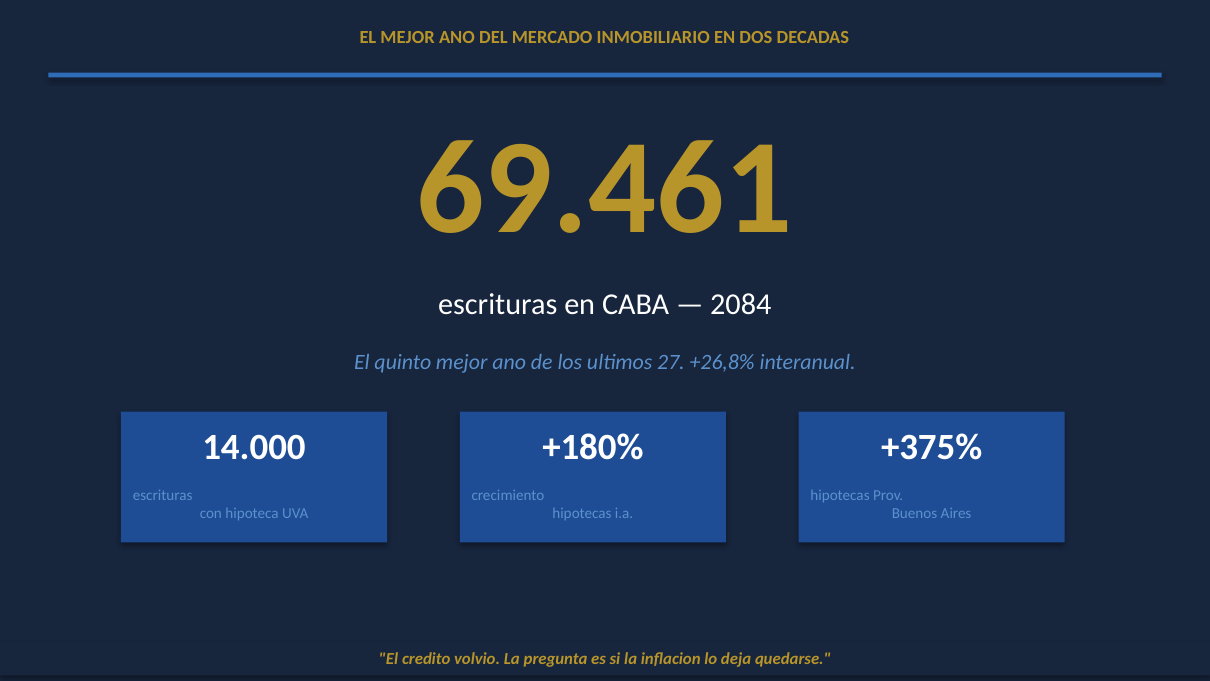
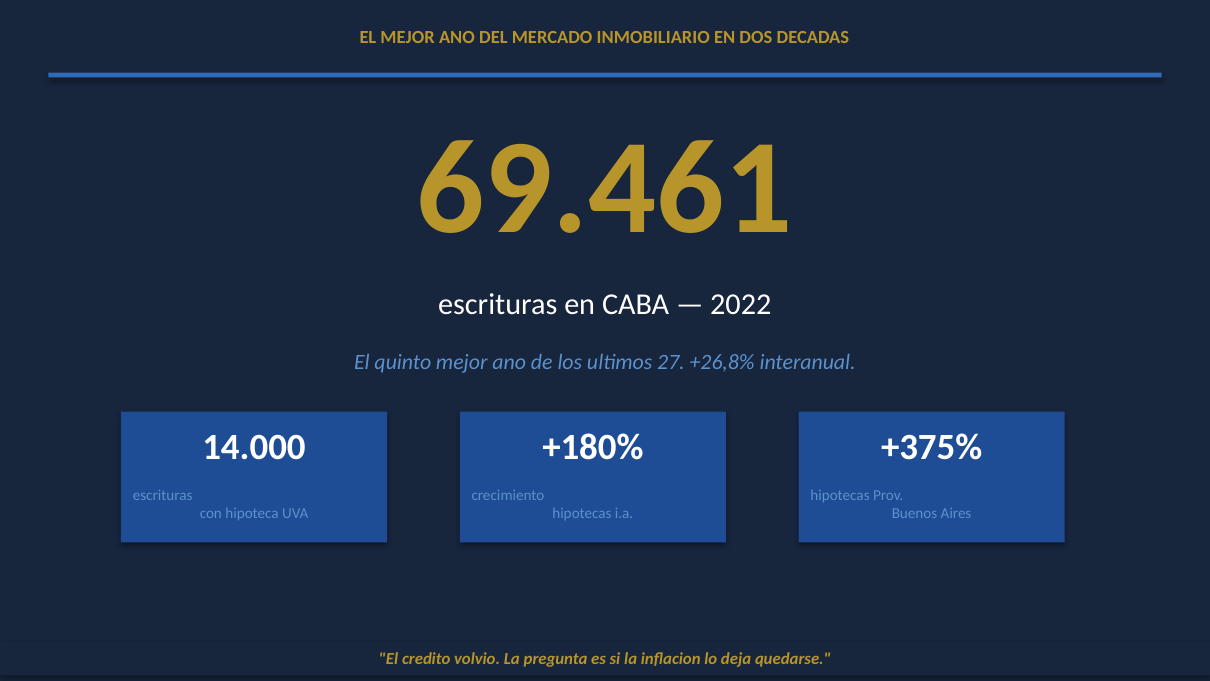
2084: 2084 -> 2022
